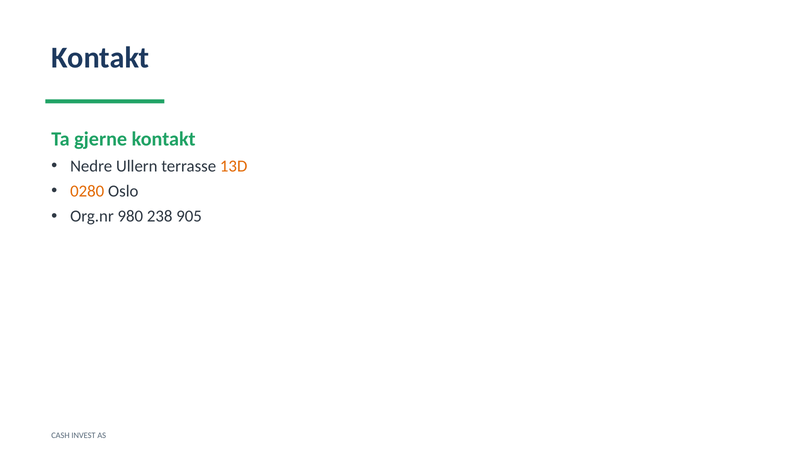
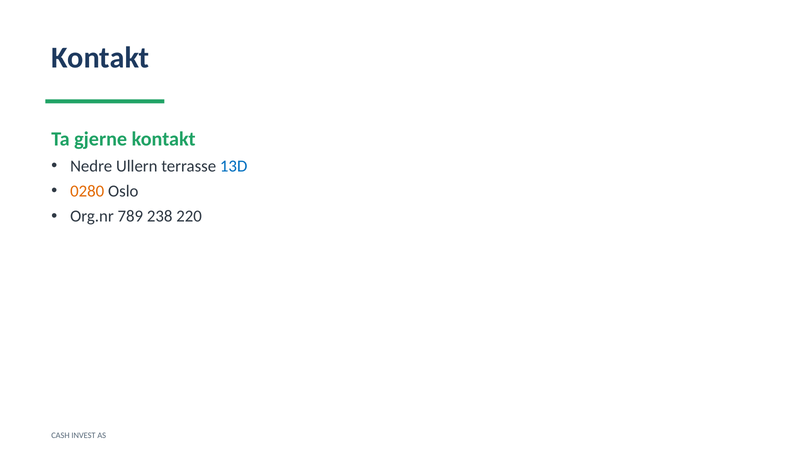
13D colour: orange -> blue
980: 980 -> 789
905: 905 -> 220
